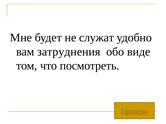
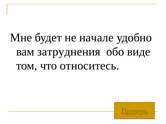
служат: служат -> начале
посмотреть: посмотреть -> относитесь
